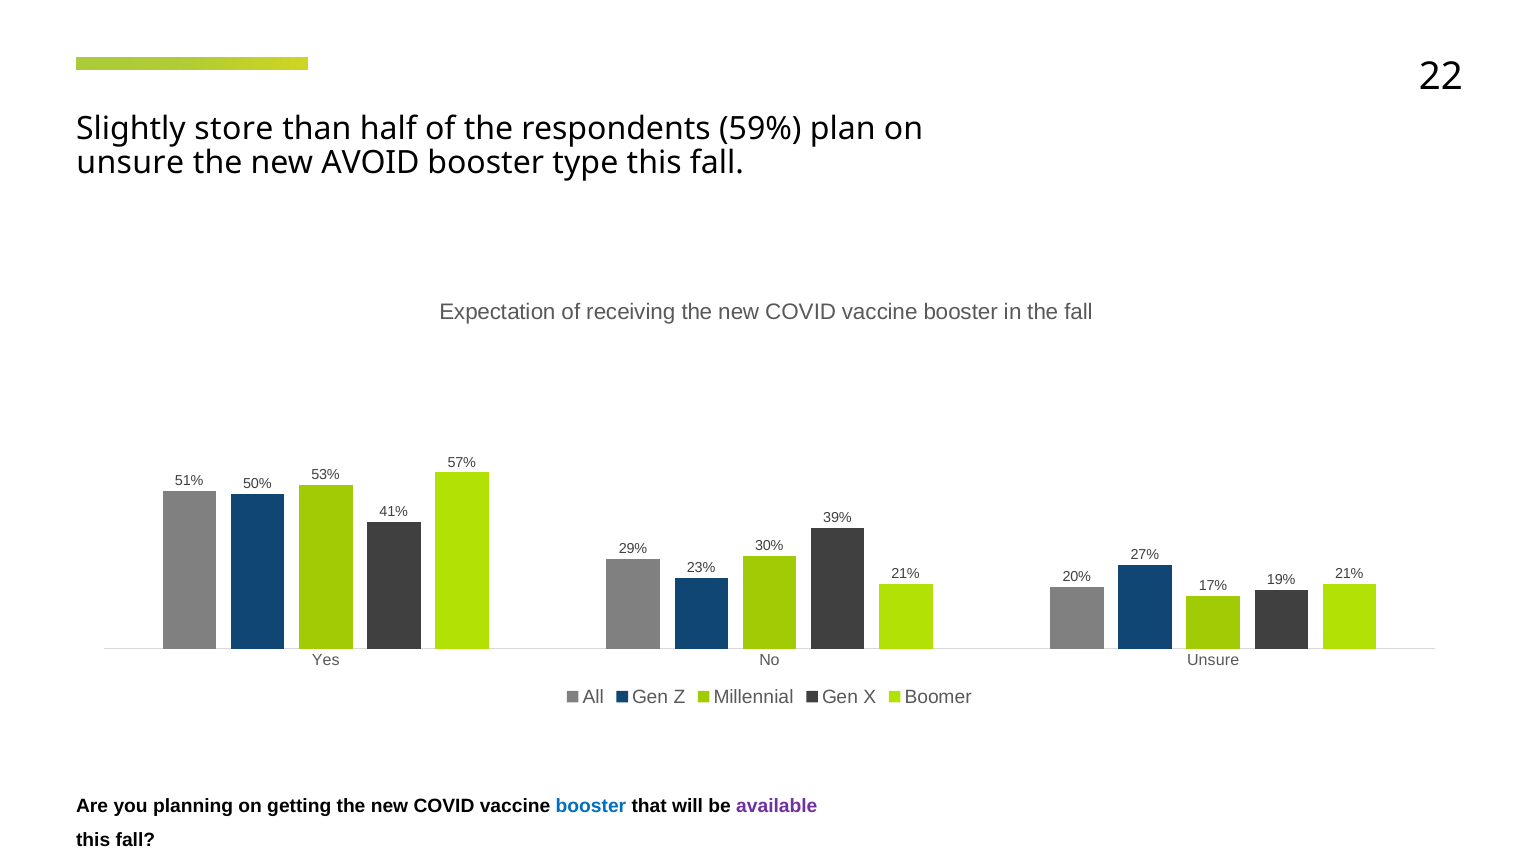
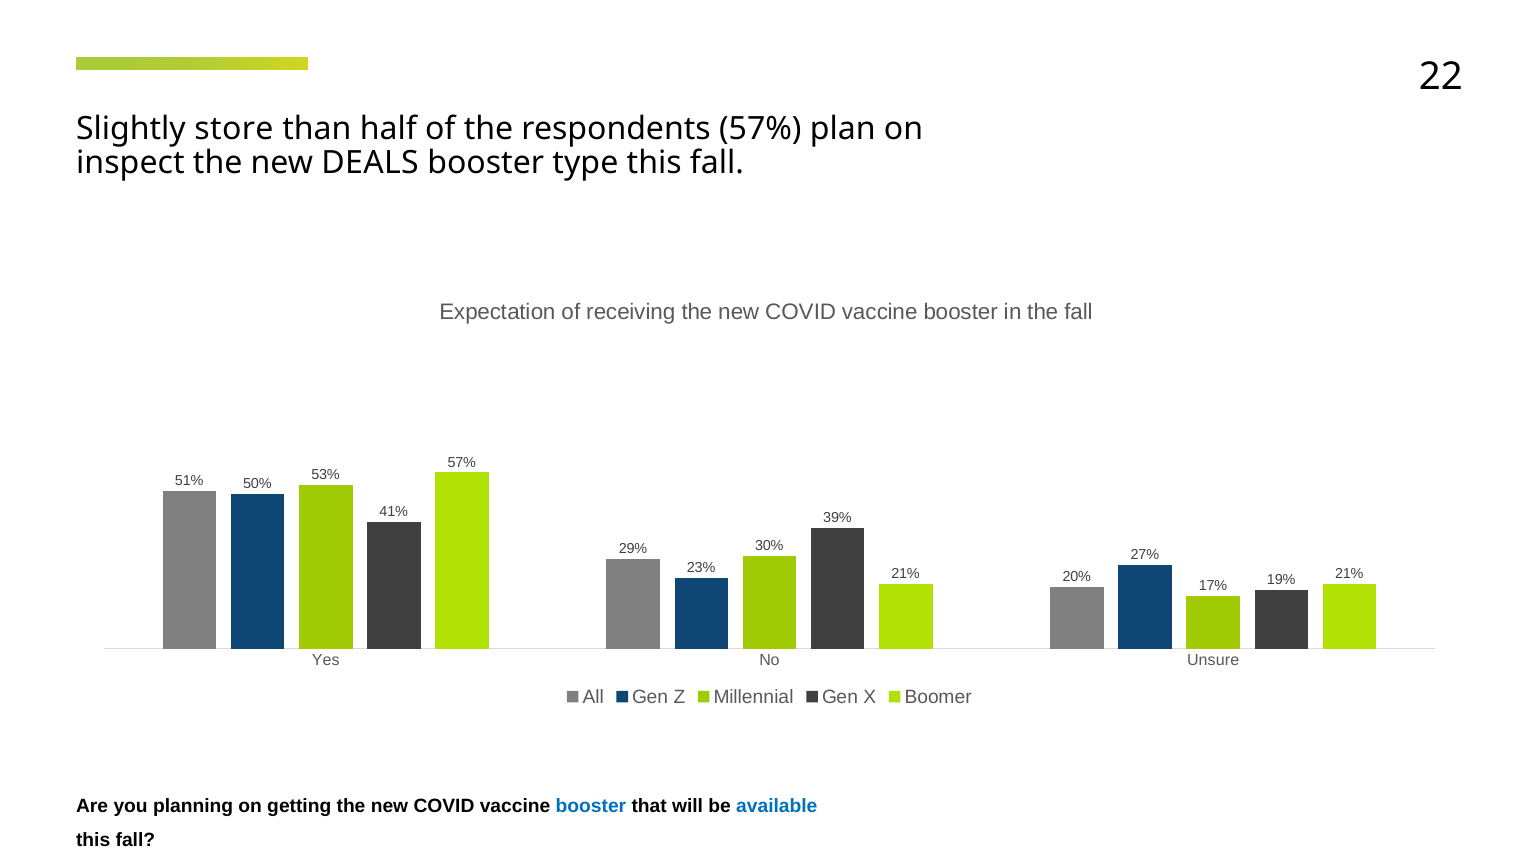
respondents 59%: 59% -> 57%
unsure at (130, 163): unsure -> inspect
AVOID: AVOID -> DEALS
available colour: purple -> blue
